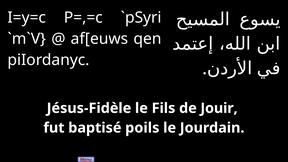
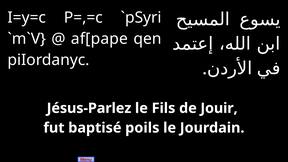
af[euws: af[euws -> af[pape
Jésus-Fidèle: Jésus-Fidèle -> Jésus-Parlez
